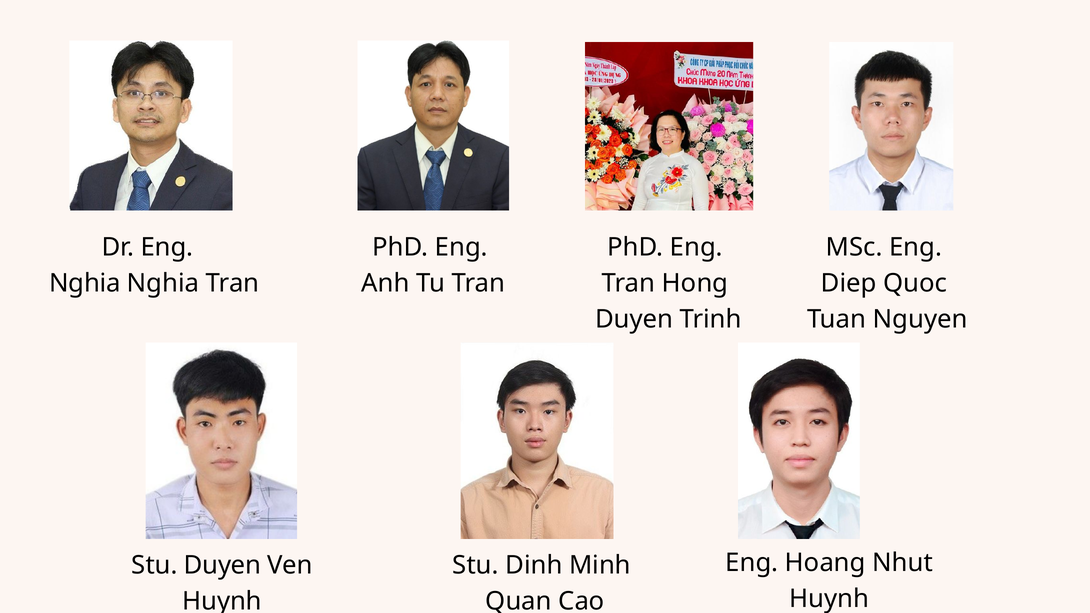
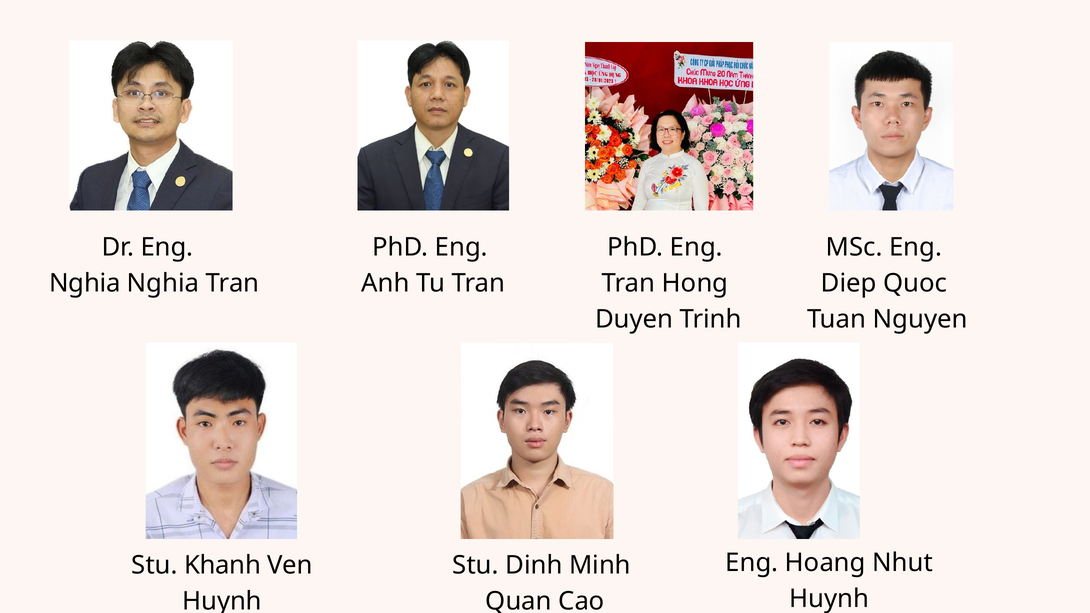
Stu Duyen: Duyen -> Khanh
